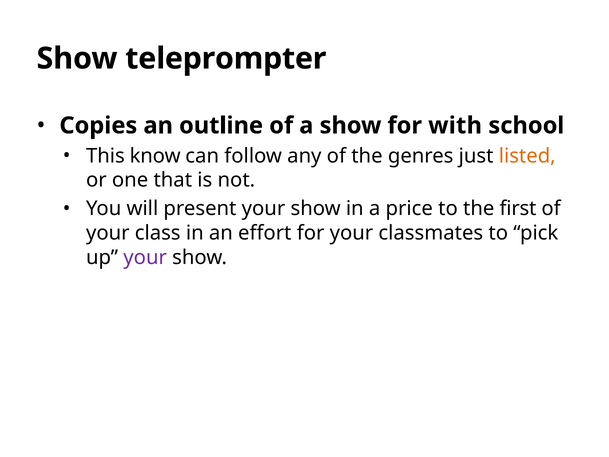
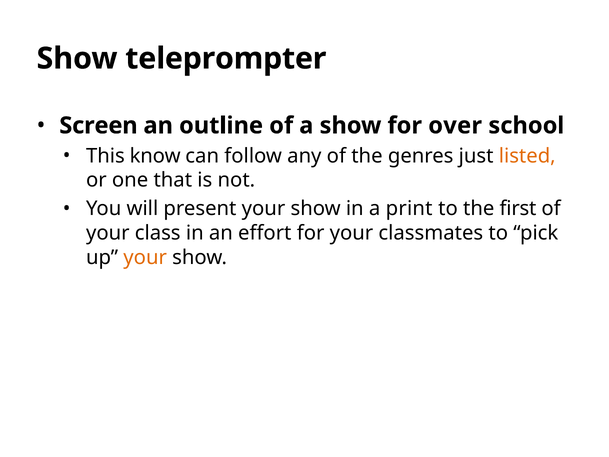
Copies: Copies -> Screen
with: with -> over
price: price -> print
your at (145, 257) colour: purple -> orange
